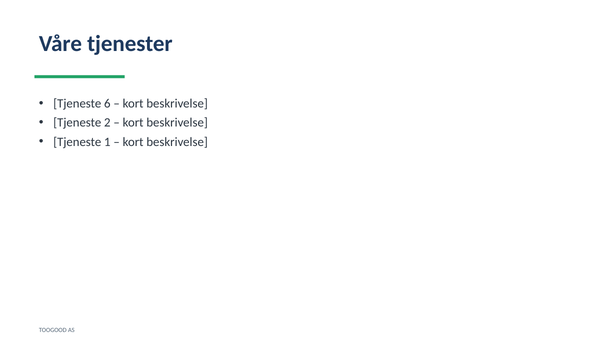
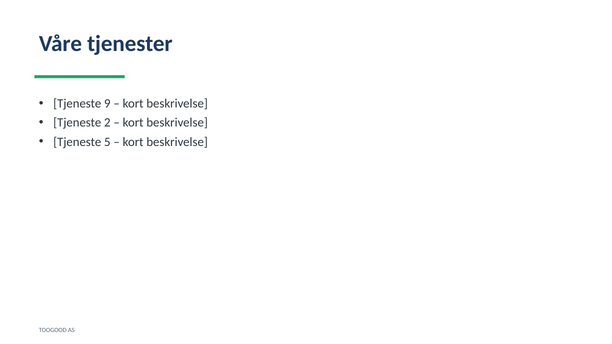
6: 6 -> 9
1: 1 -> 5
